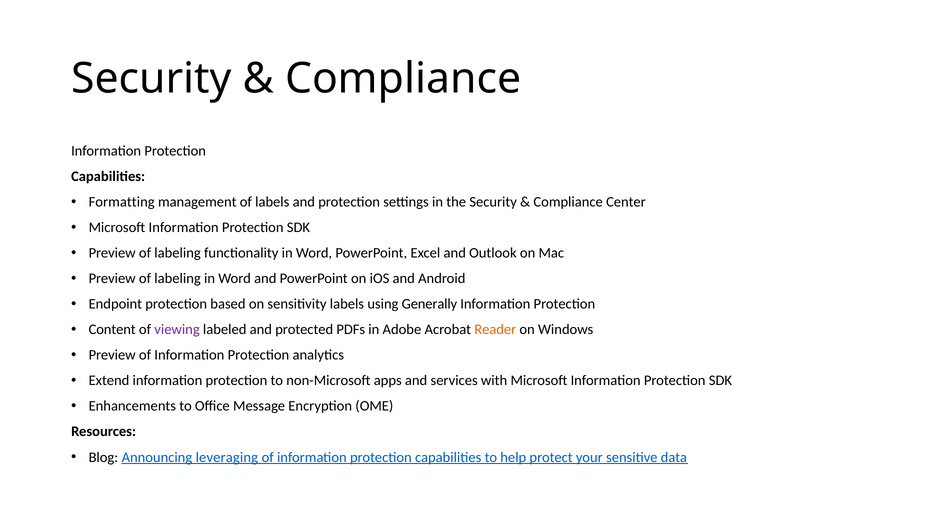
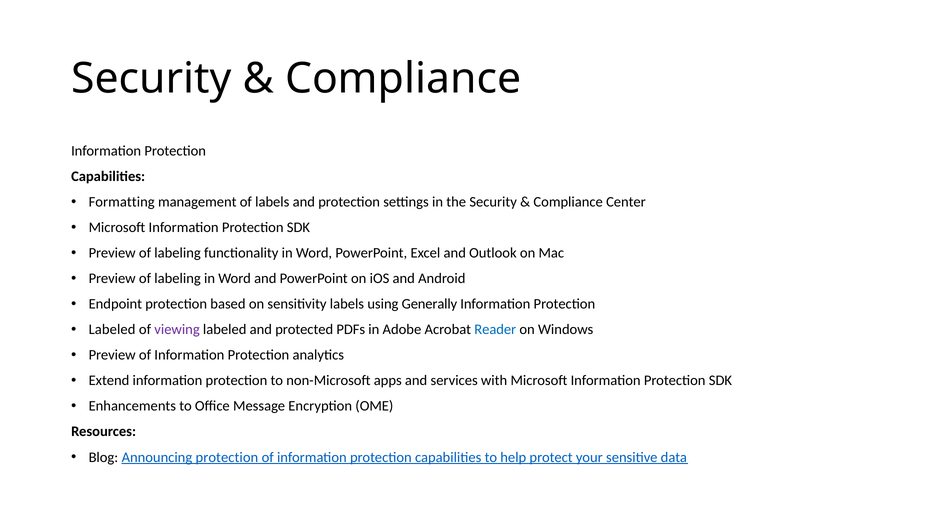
Content at (112, 329): Content -> Labeled
Reader colour: orange -> blue
Announcing leveraging: leveraging -> protection
